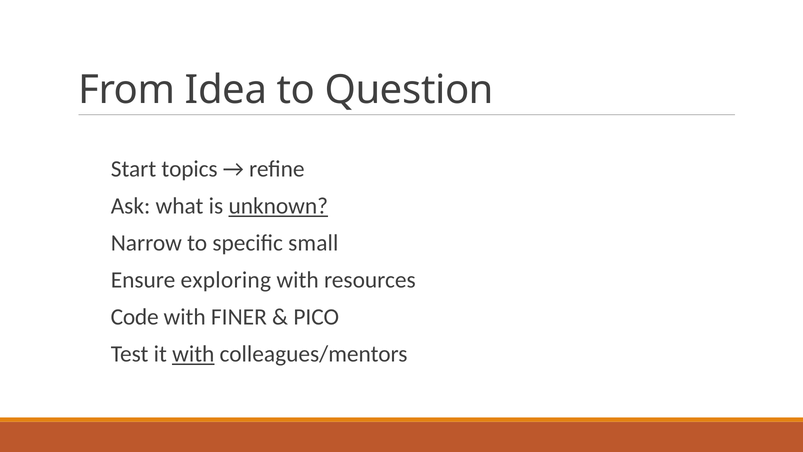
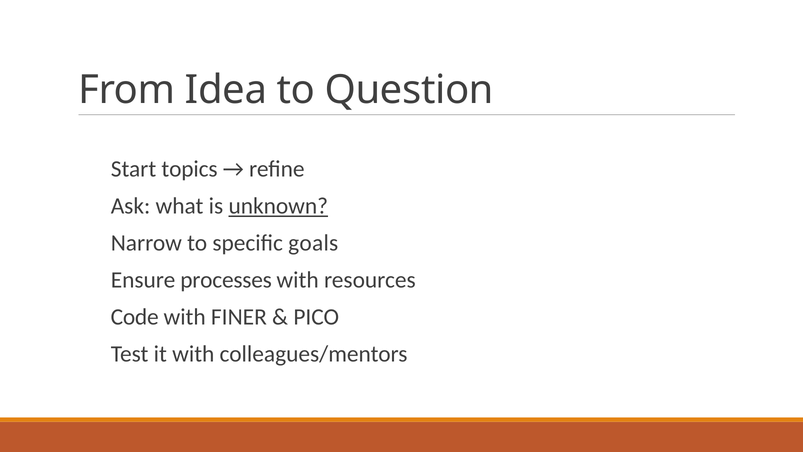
small: small -> goals
exploring: exploring -> processes
with at (193, 354) underline: present -> none
